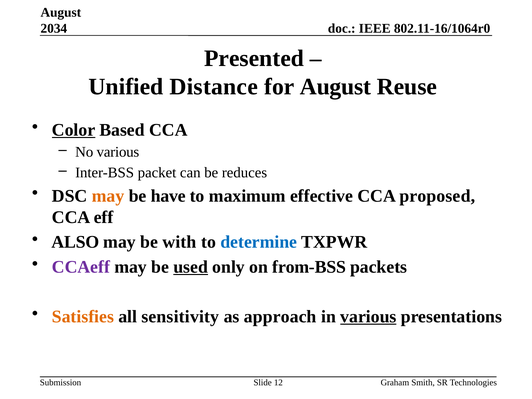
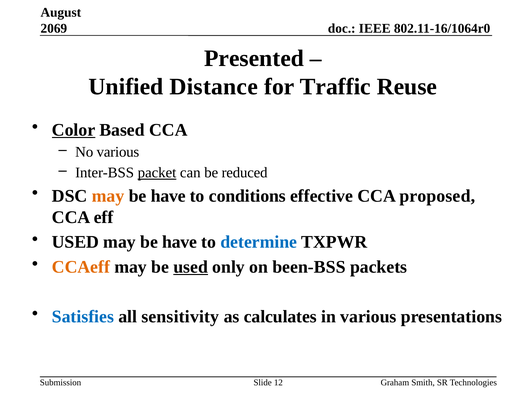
2034: 2034 -> 2069
for August: August -> Traffic
packet underline: none -> present
reduces: reduces -> reduced
maximum: maximum -> conditions
ALSO at (75, 242): ALSO -> USED
with at (180, 242): with -> have
CCAeff colour: purple -> orange
from-BSS: from-BSS -> been-BSS
Satisfies colour: orange -> blue
approach: approach -> calculates
various at (368, 317) underline: present -> none
